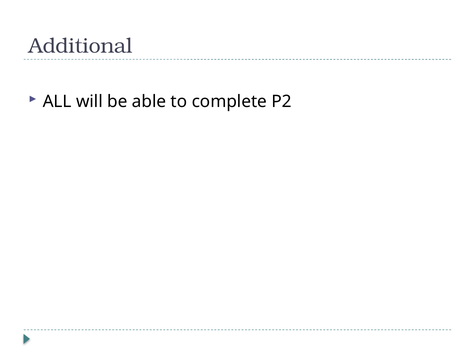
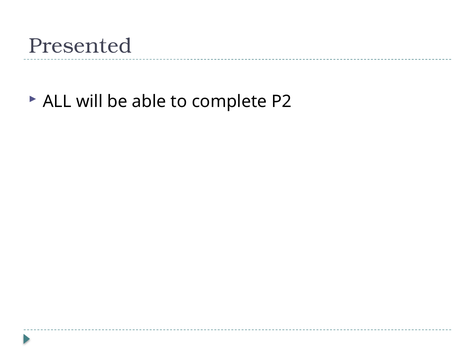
Additional: Additional -> Presented
